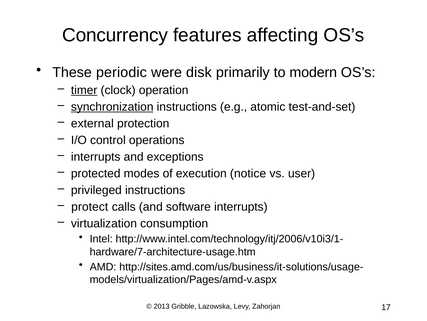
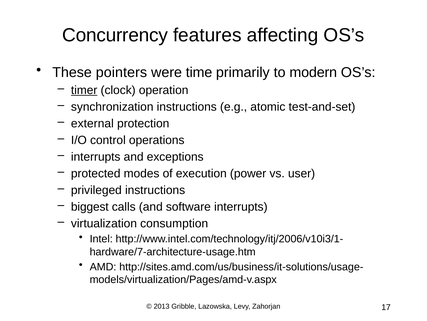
periodic: periodic -> pointers
disk: disk -> time
synchronization underline: present -> none
notice: notice -> power
protect: protect -> biggest
